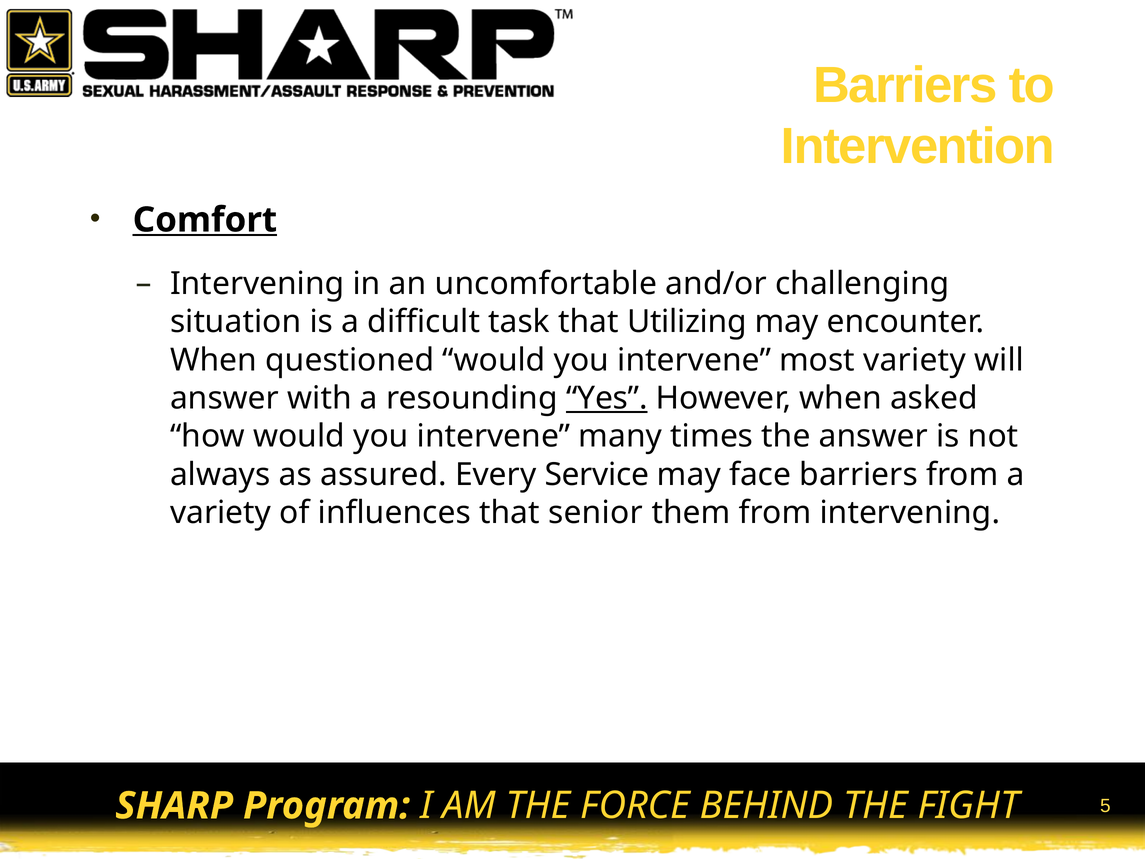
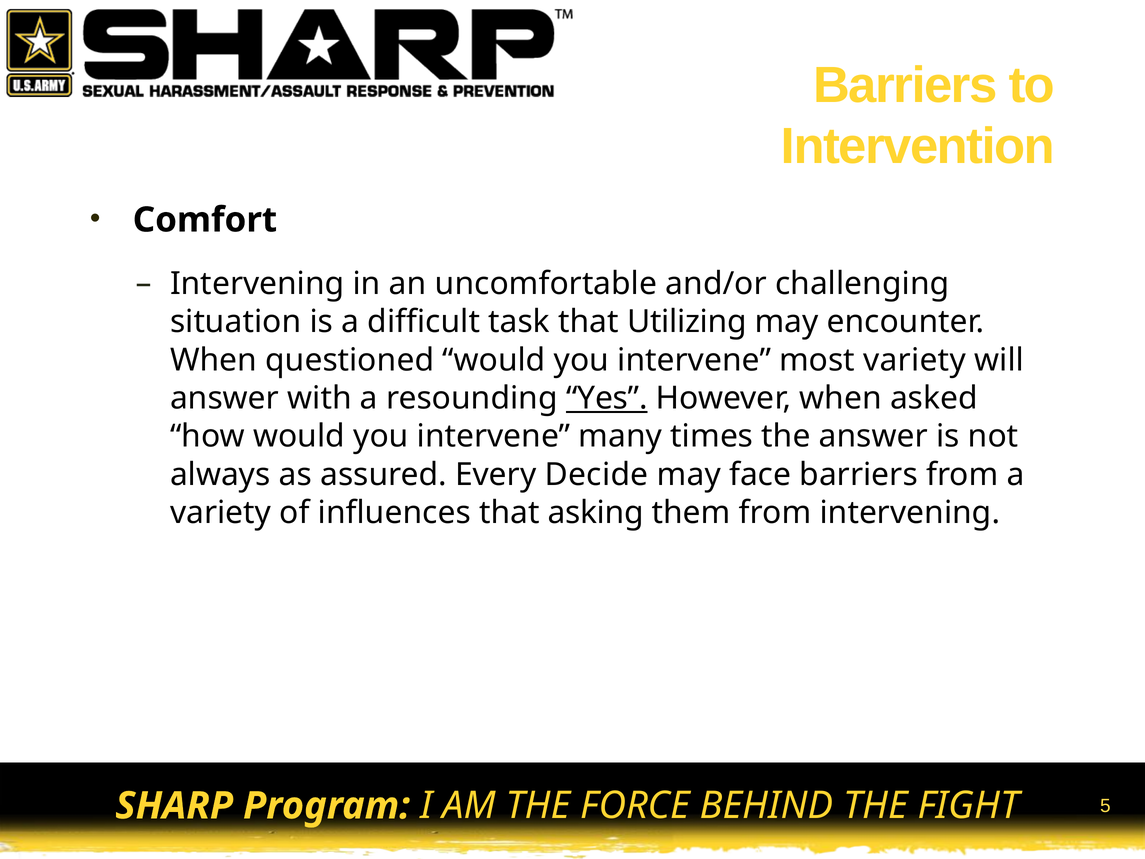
Comfort underline: present -> none
Service: Service -> Decide
senior: senior -> asking
